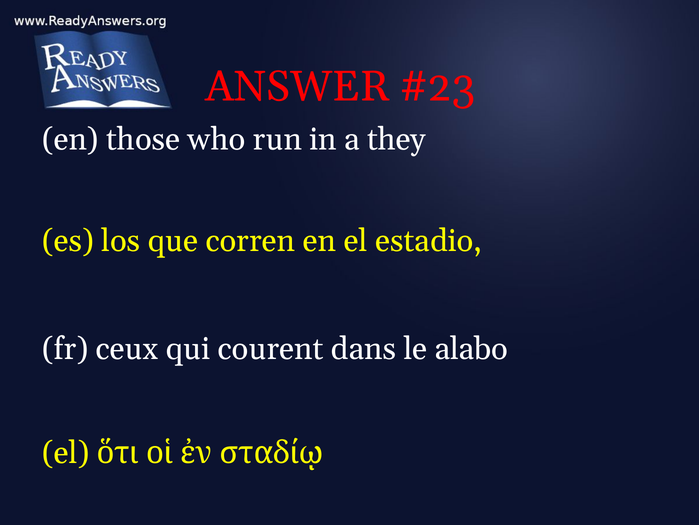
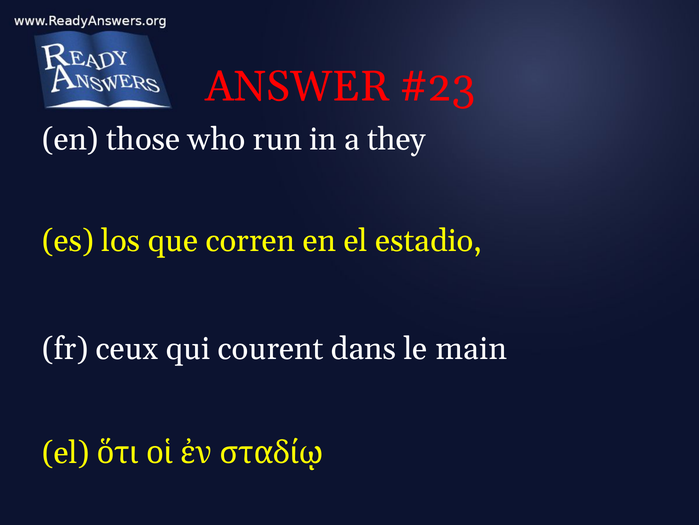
alabo: alabo -> main
